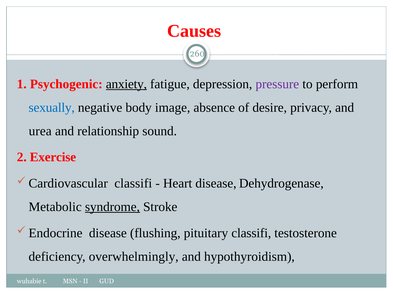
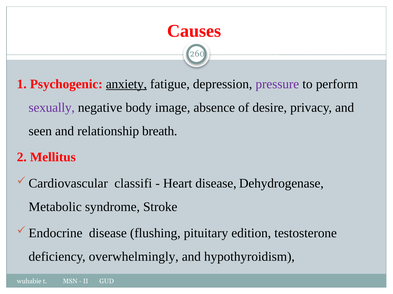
sexually colour: blue -> purple
urea: urea -> seen
sound: sound -> breath
Exercise: Exercise -> Mellitus
syndrome underline: present -> none
pituitary classifi: classifi -> edition
